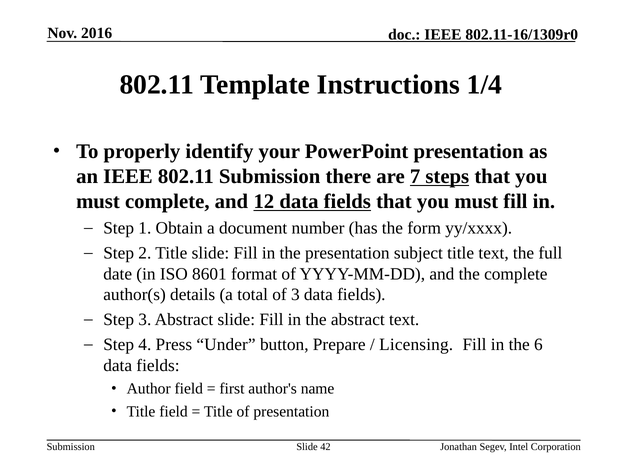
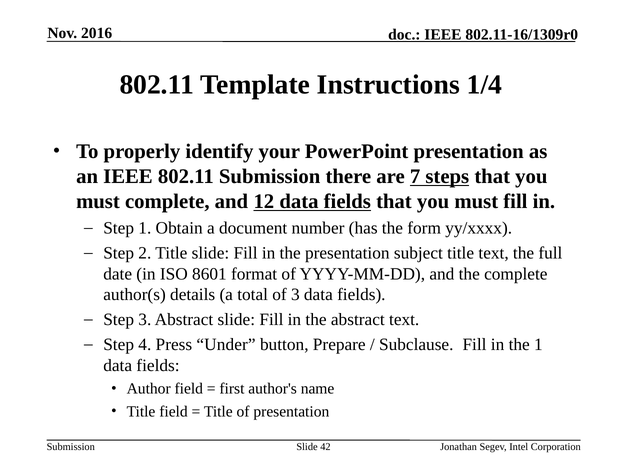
Licensing: Licensing -> Subclause
the 6: 6 -> 1
